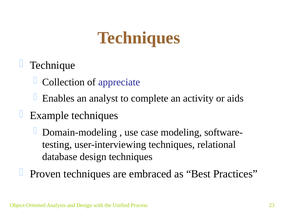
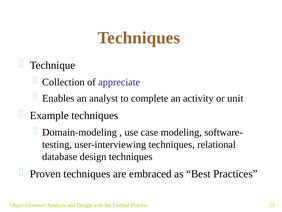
aids: aids -> unit
